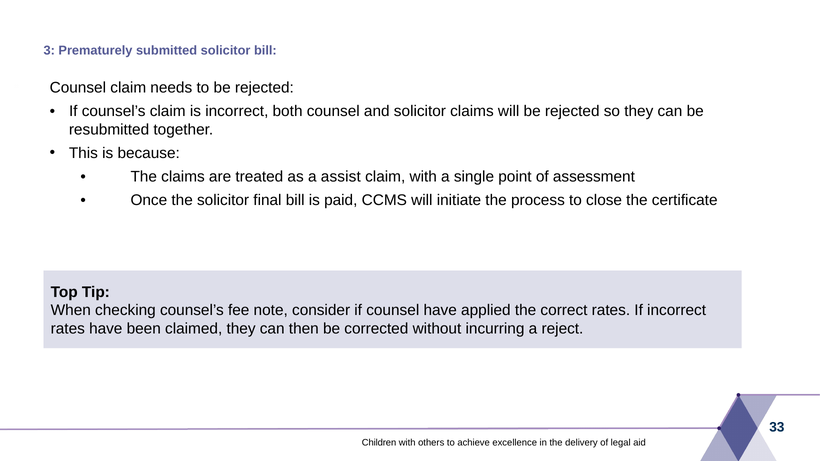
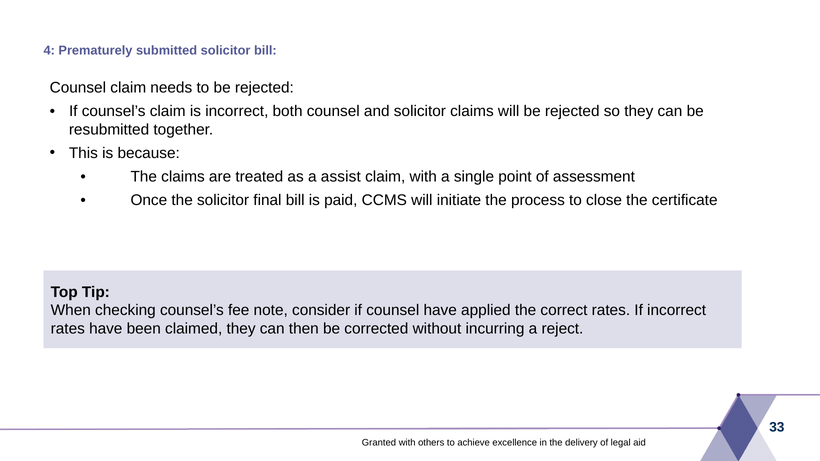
3: 3 -> 4
Children: Children -> Granted
